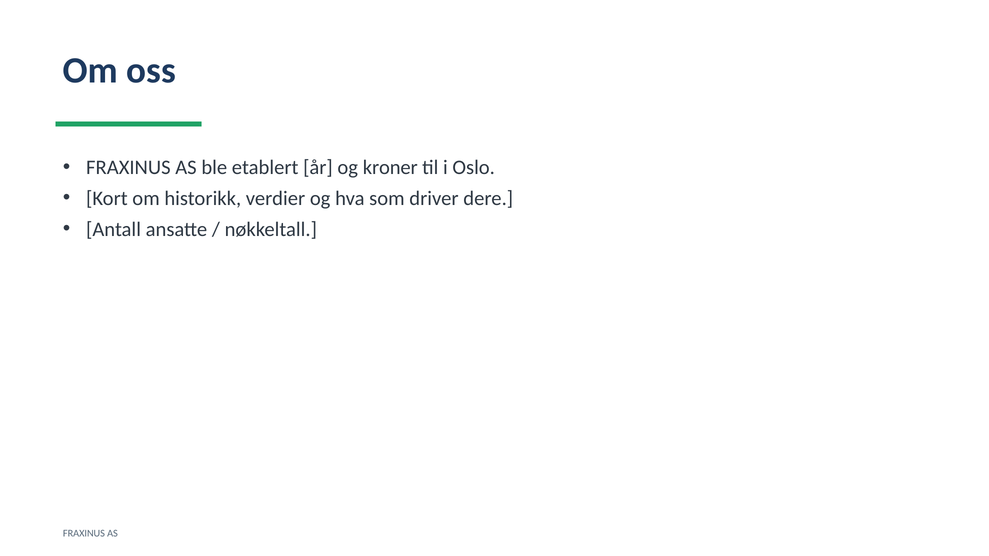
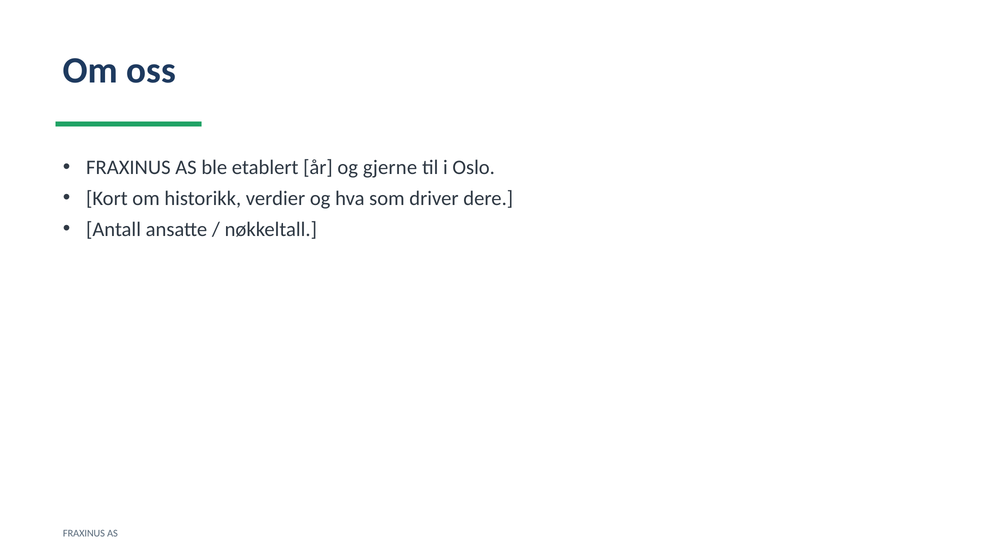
kroner: kroner -> gjerne
